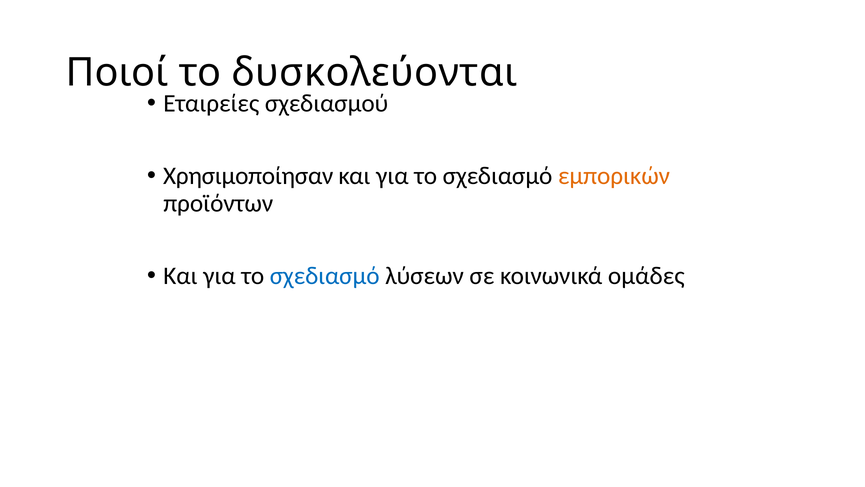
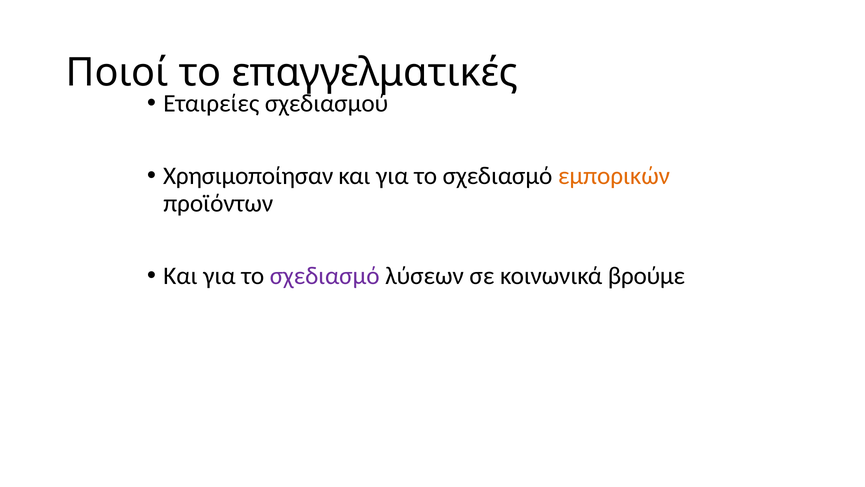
δυσκολεύονται: δυσκολεύονται -> επαγγελματικές
σχεδιασμό at (325, 276) colour: blue -> purple
ομάδες: ομάδες -> βρούμε
